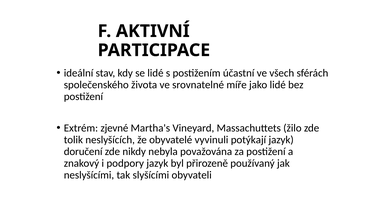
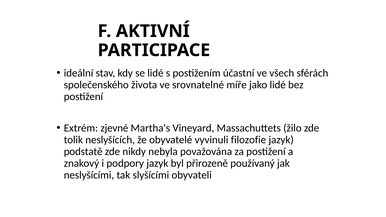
potýkají: potýkají -> filozofie
doručení: doručení -> podstatě
